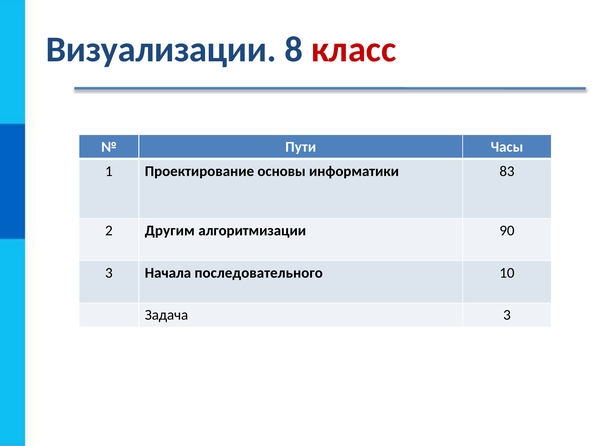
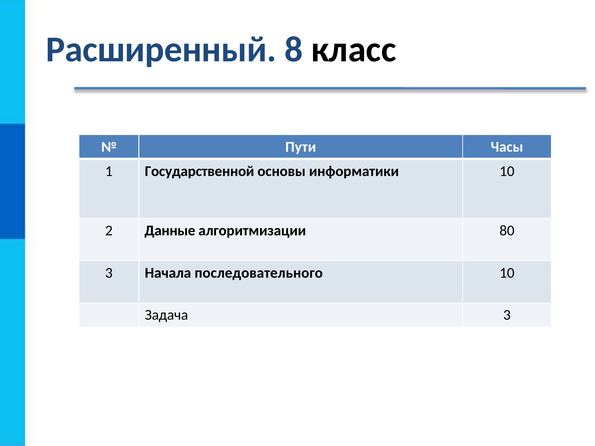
Визуализации: Визуализации -> Расширенный
класс colour: red -> black
Проектирование: Проектирование -> Государственной
информатики 83: 83 -> 10
Другим: Другим -> Данные
90: 90 -> 80
